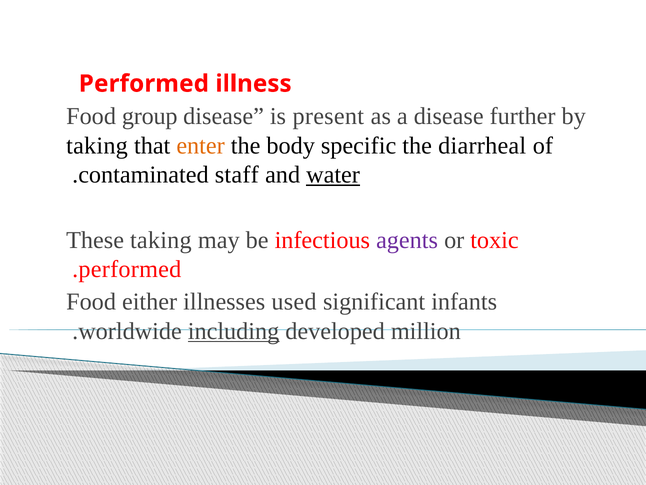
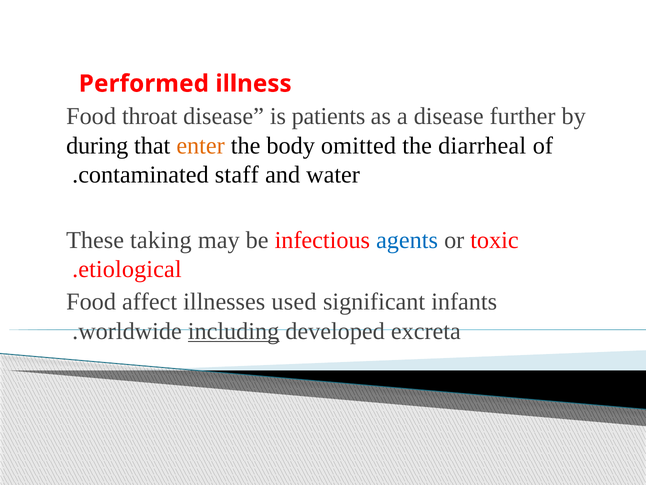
group: group -> throat
present: present -> patients
taking at (97, 145): taking -> during
specific: specific -> omitted
water underline: present -> none
agents colour: purple -> blue
performed at (130, 269): performed -> etiological
either: either -> affect
million: million -> excreta
